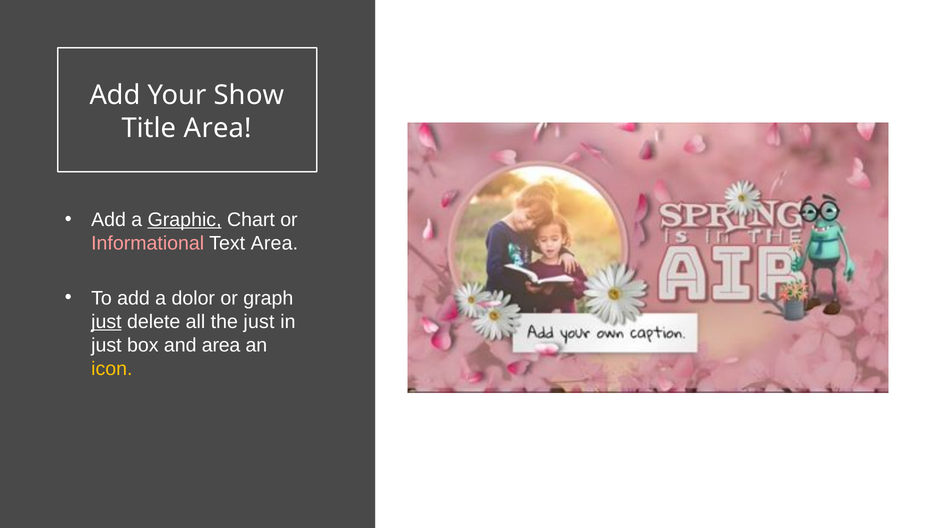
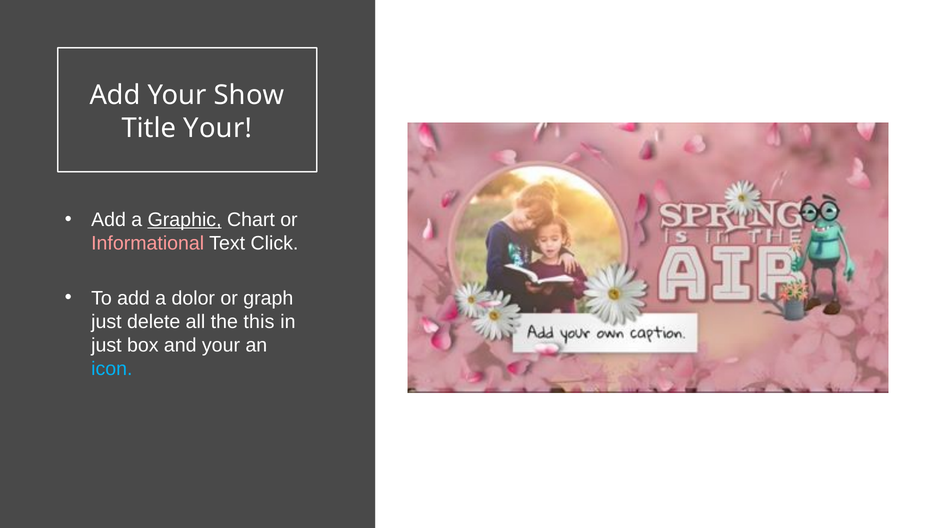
Title Area: Area -> Your
Text Area: Area -> Click
just at (106, 321) underline: present -> none
the just: just -> this
and area: area -> your
icon colour: yellow -> light blue
